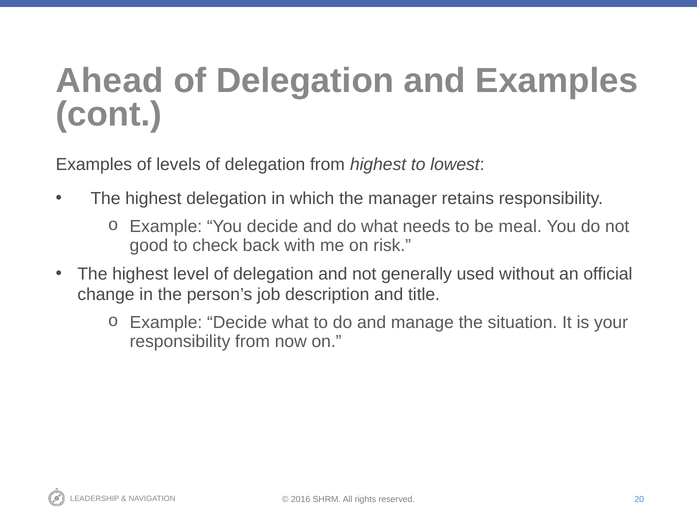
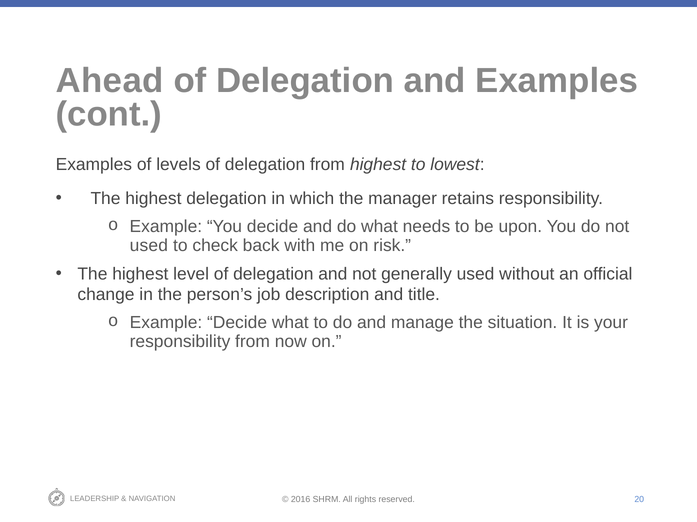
meal: meal -> upon
good at (149, 246): good -> used
